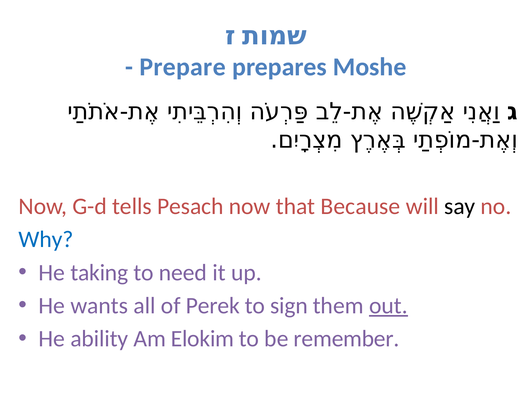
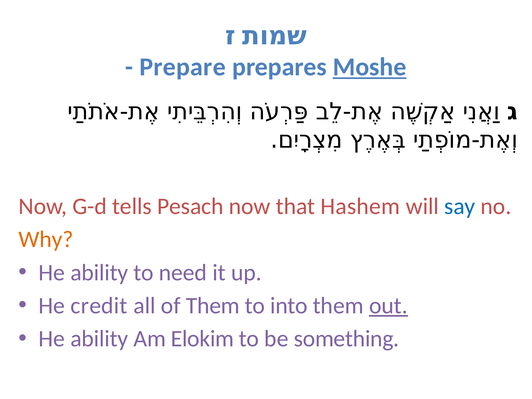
Moshe underline: none -> present
Because: Because -> Hashem
say colour: black -> blue
Why colour: blue -> orange
taking at (99, 273): taking -> ability
wants: wants -> credit
of Perek: Perek -> Them
sign: sign -> into
remember: remember -> something
